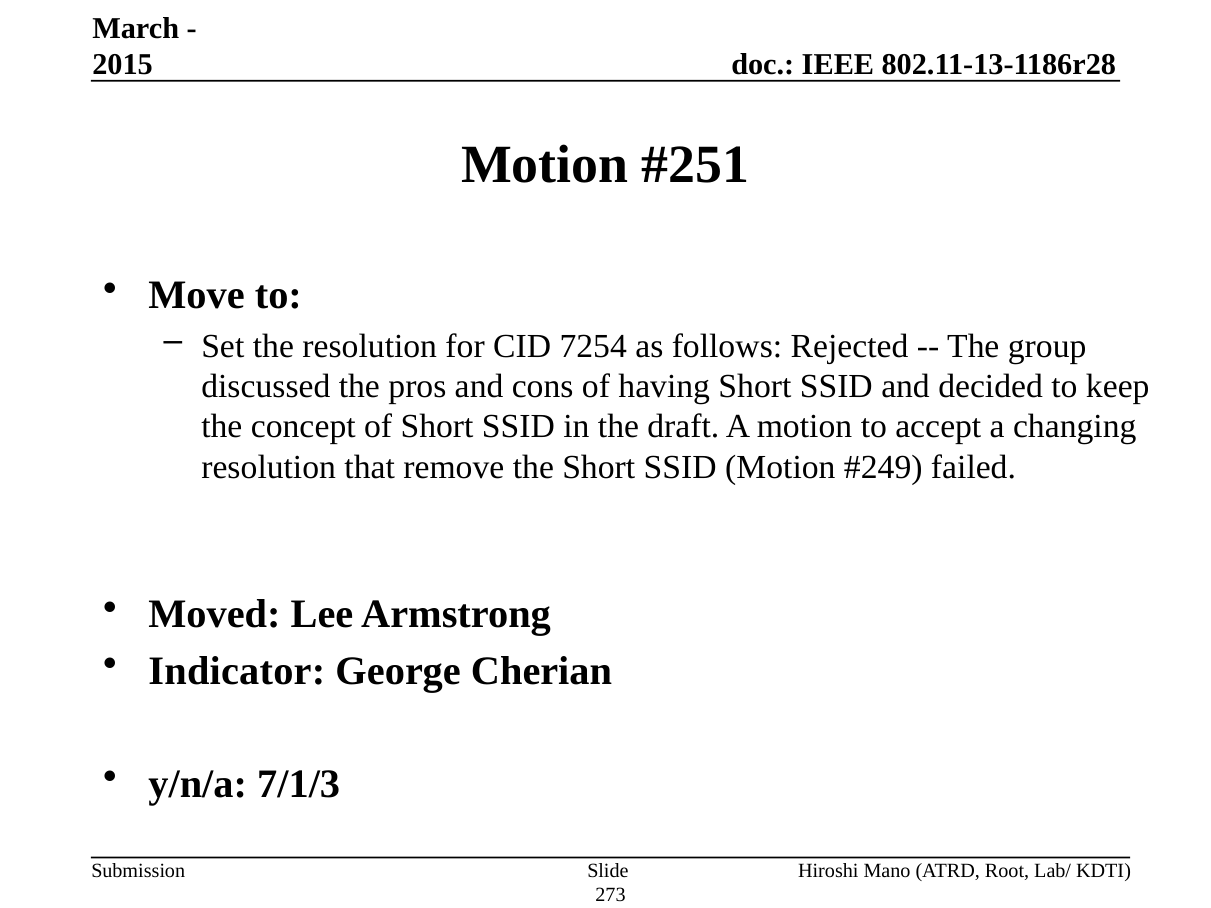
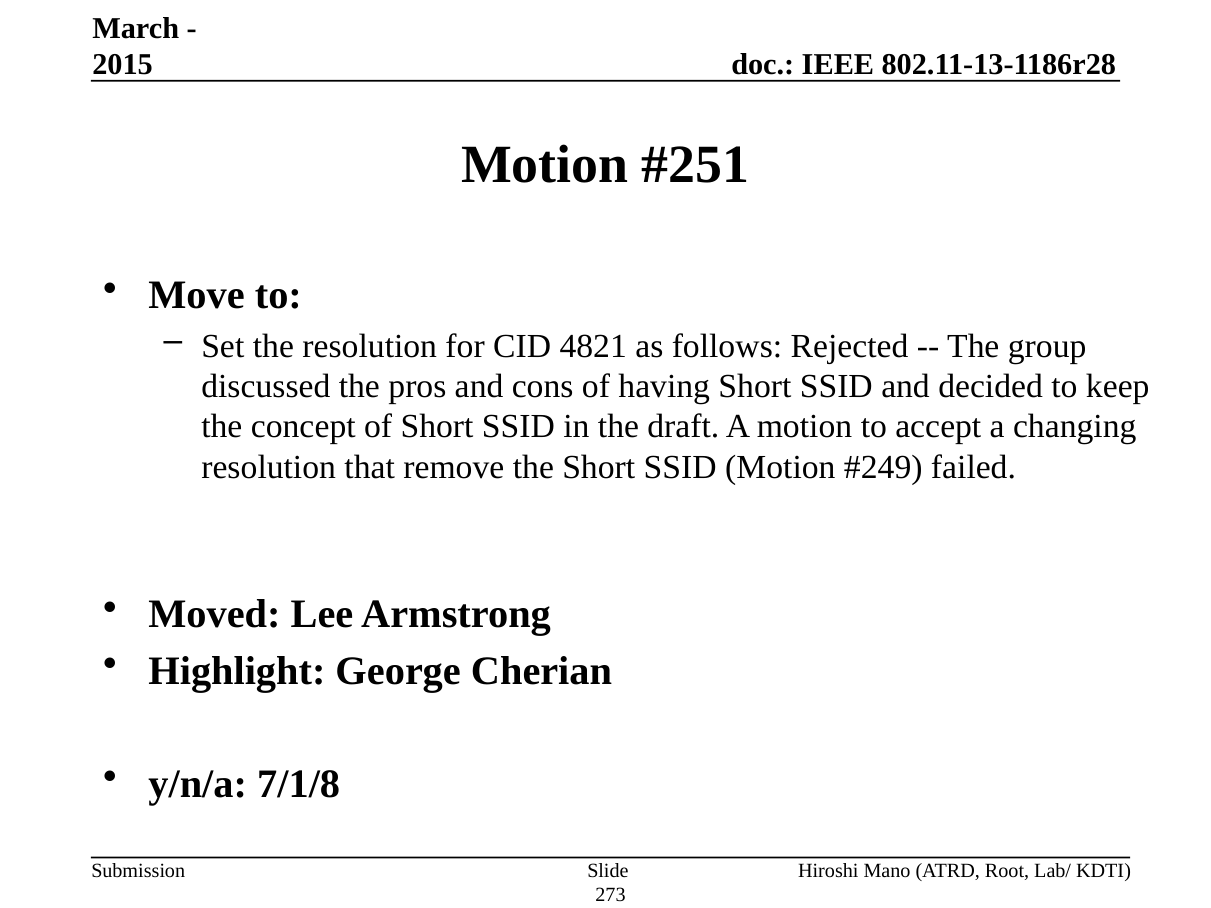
7254: 7254 -> 4821
Indicator: Indicator -> Highlight
7/1/3: 7/1/3 -> 7/1/8
